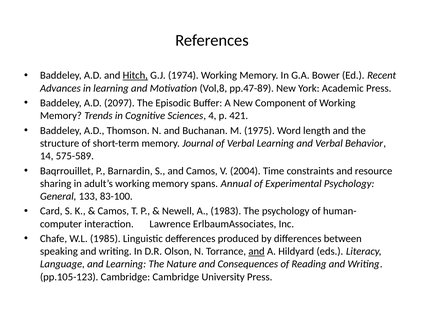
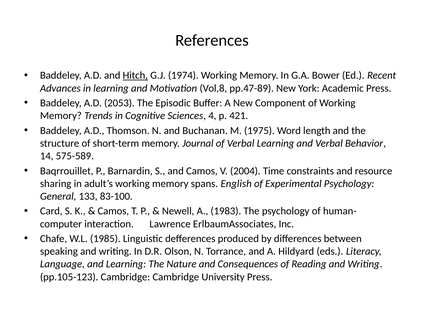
2097: 2097 -> 2053
Annual: Annual -> English
and at (257, 251) underline: present -> none
